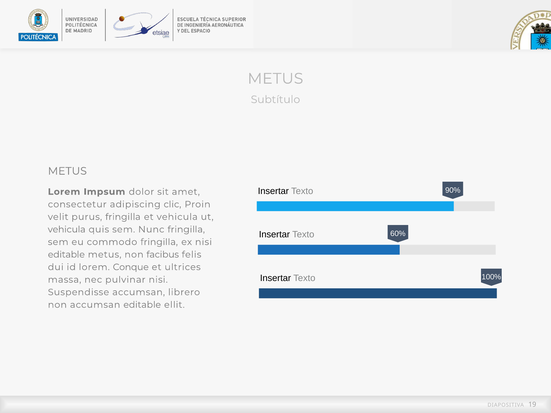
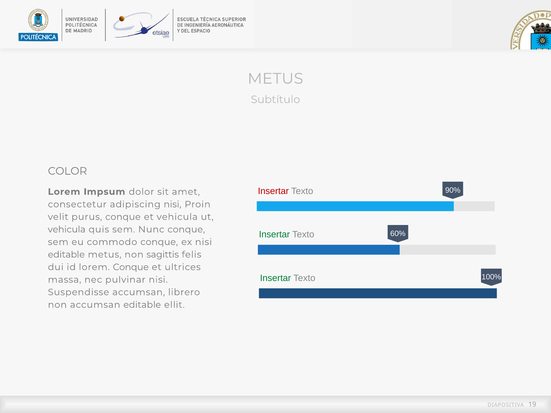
METUS at (67, 171): METUS -> COLOR
Insertar at (273, 191) colour: black -> red
adipiscing clic: clic -> nisi
purus fringilla: fringilla -> conque
Nunc fringilla: fringilla -> conque
Insertar at (274, 235) colour: black -> green
commodo fringilla: fringilla -> conque
facibus: facibus -> sagittis
Insertar at (276, 278) colour: black -> green
